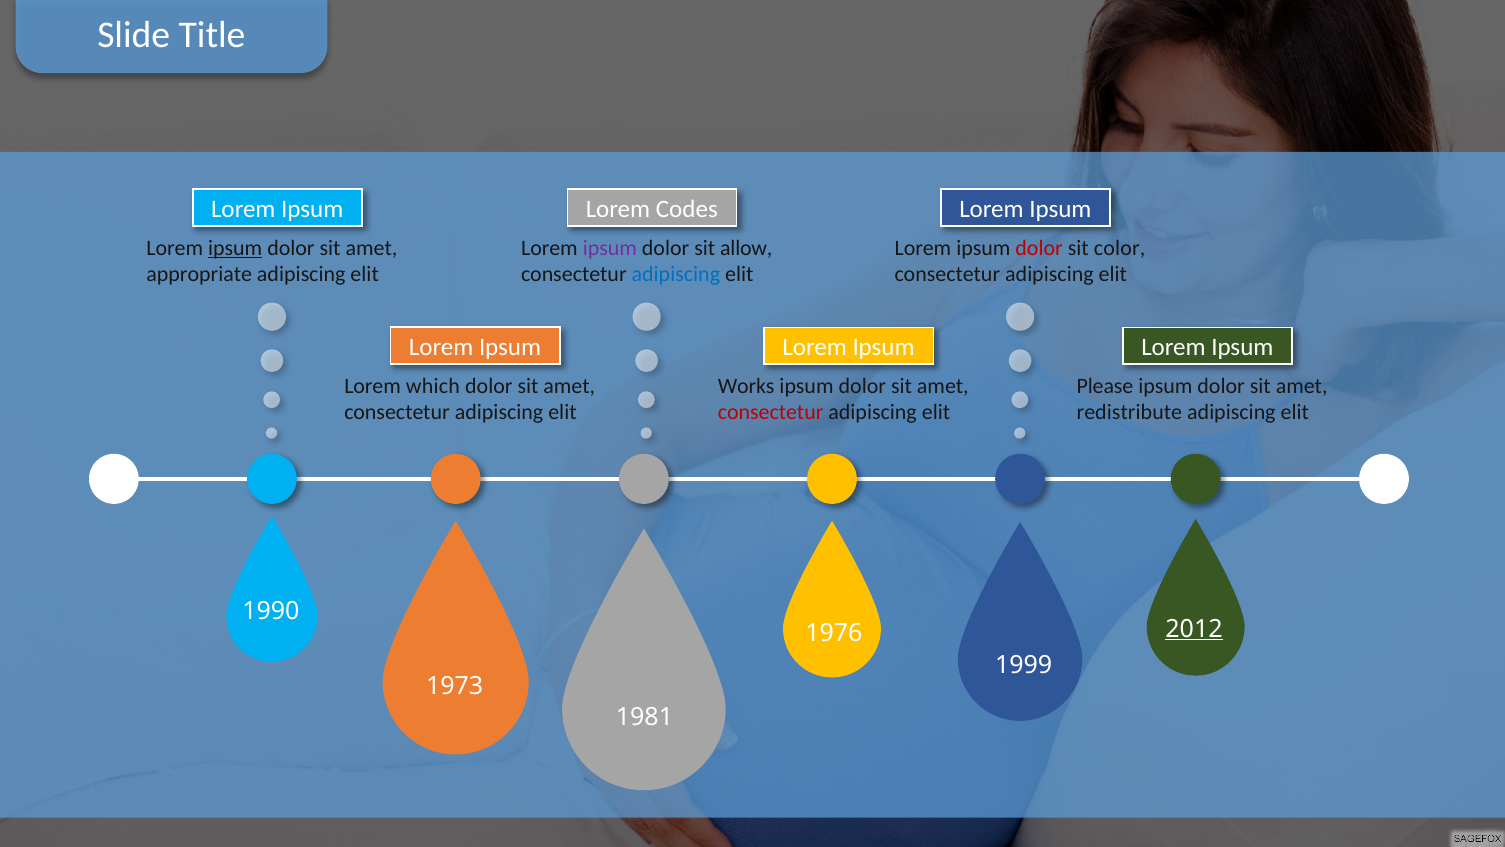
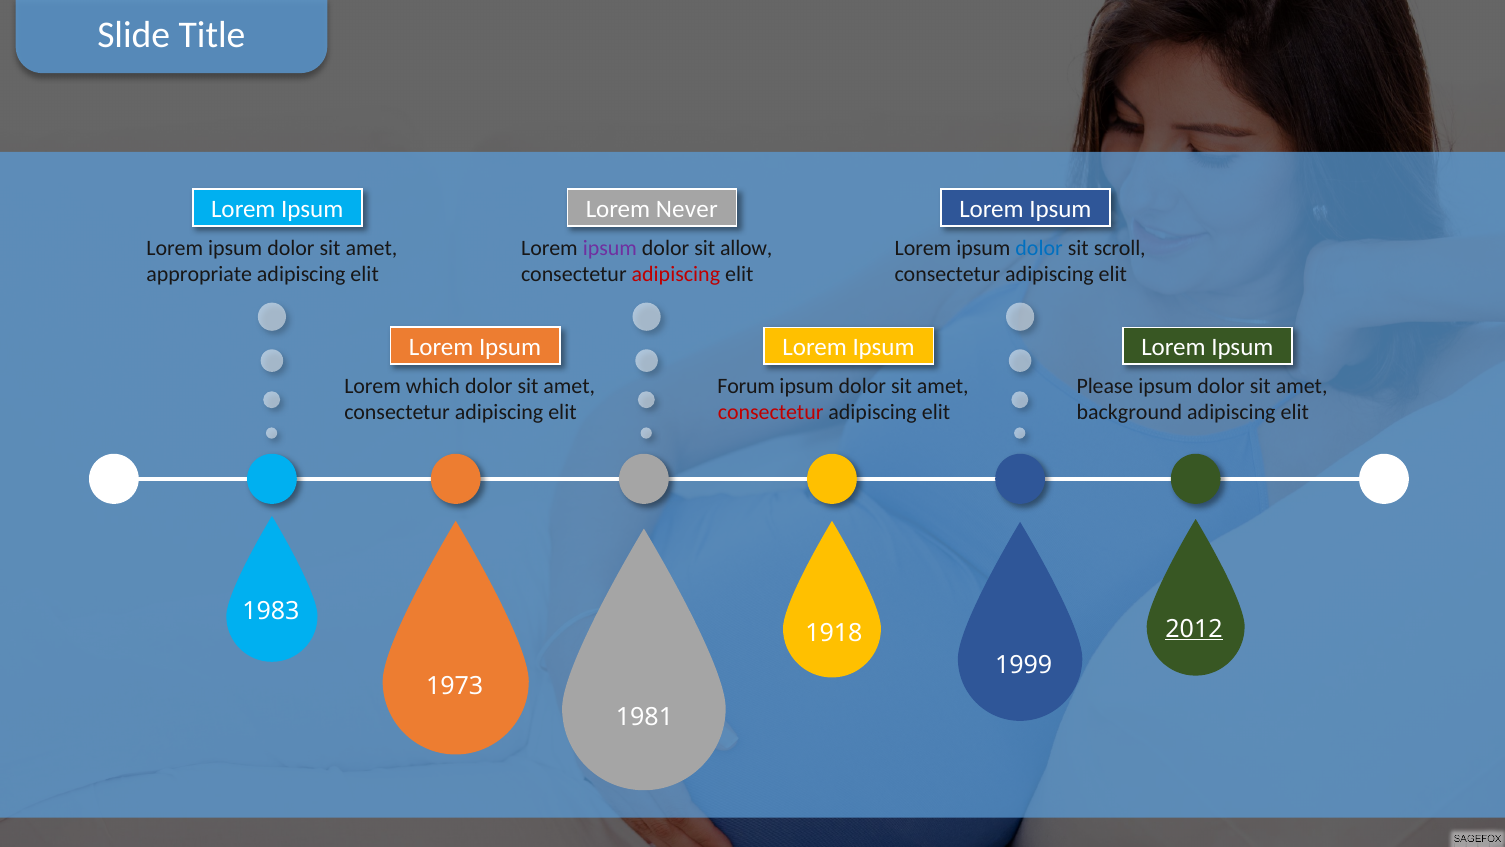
Codes: Codes -> Never
ipsum at (235, 248) underline: present -> none
dolor at (1039, 248) colour: red -> blue
color: color -> scroll
adipiscing at (676, 274) colour: blue -> red
Works: Works -> Forum
redistribute: redistribute -> background
1990: 1990 -> 1983
1976: 1976 -> 1918
